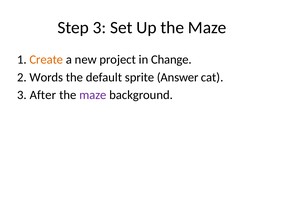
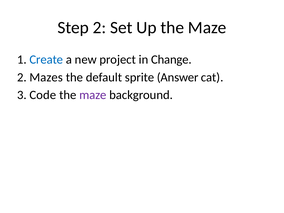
Step 3: 3 -> 2
Create colour: orange -> blue
Words: Words -> Mazes
After: After -> Code
